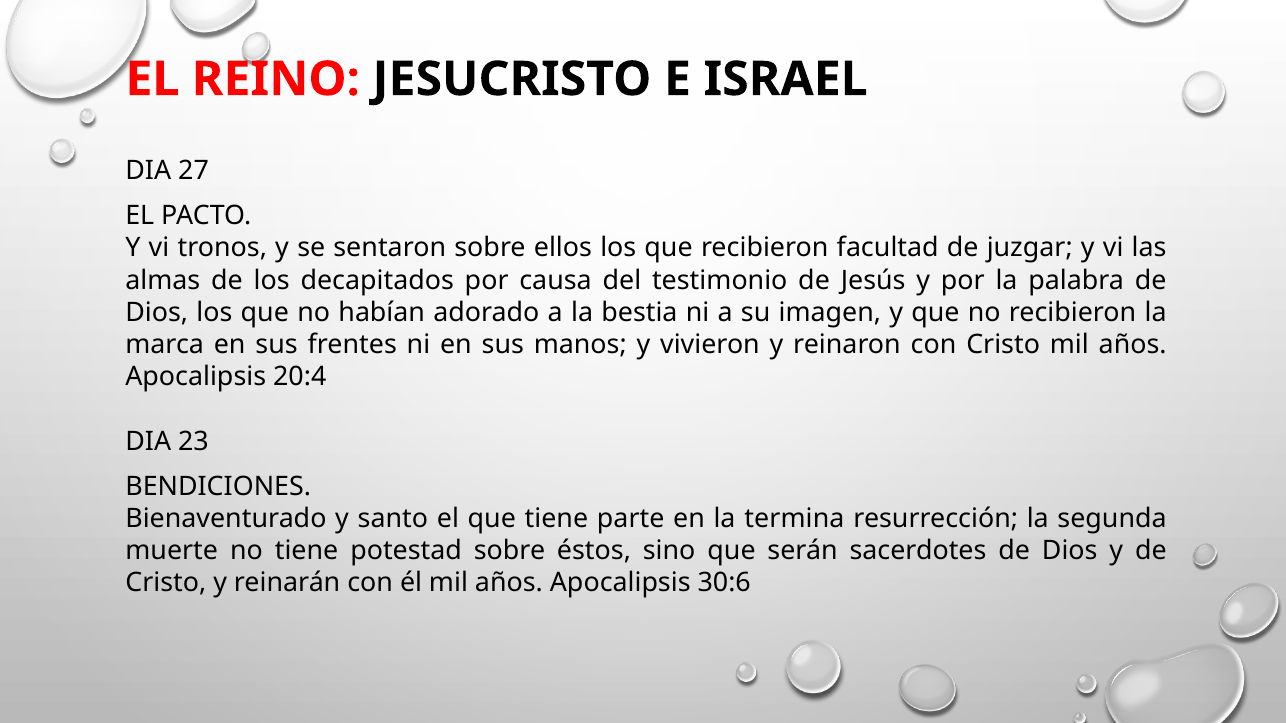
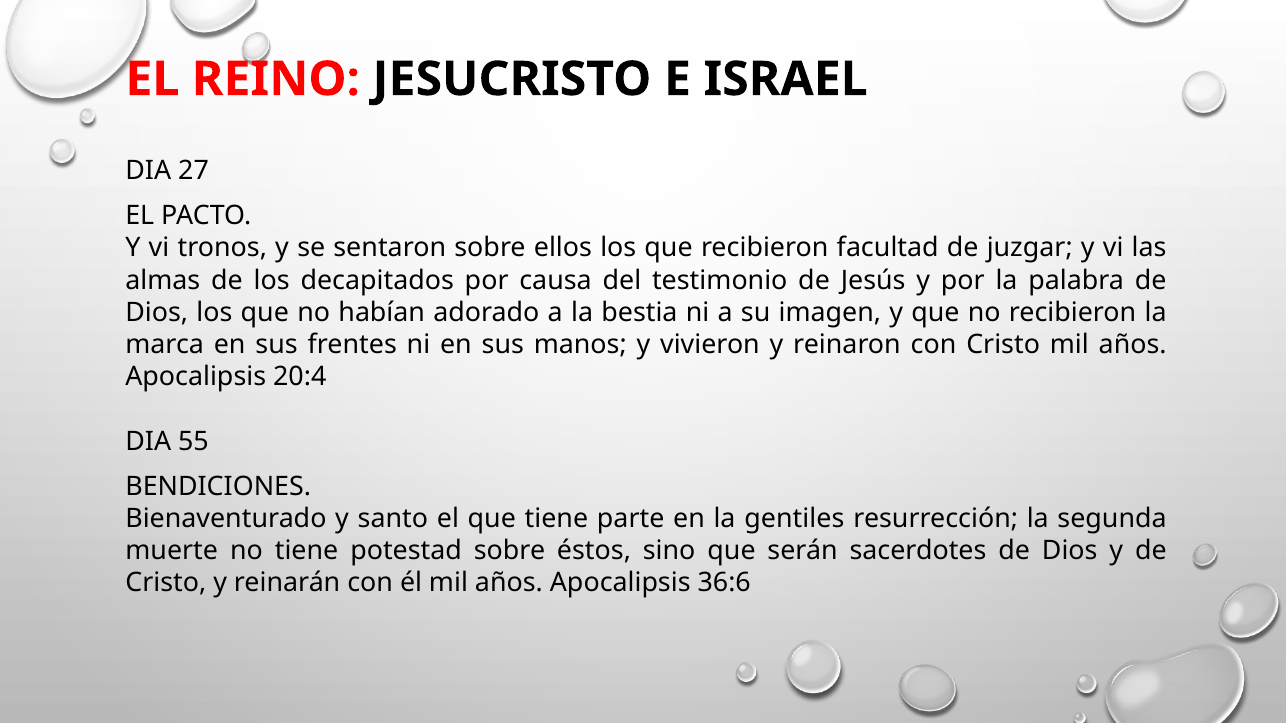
23: 23 -> 55
termina: termina -> gentiles
30:6: 30:6 -> 36:6
